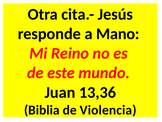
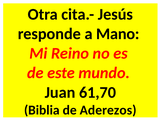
13,36: 13,36 -> 61,70
Violencia: Violencia -> Aderezos
